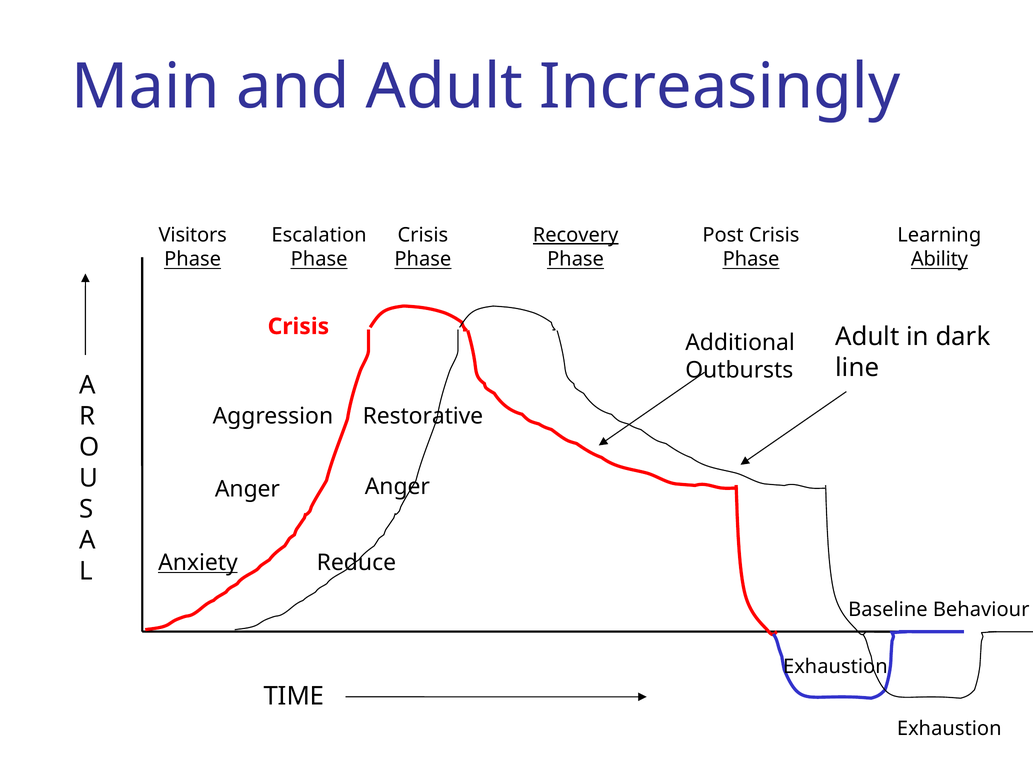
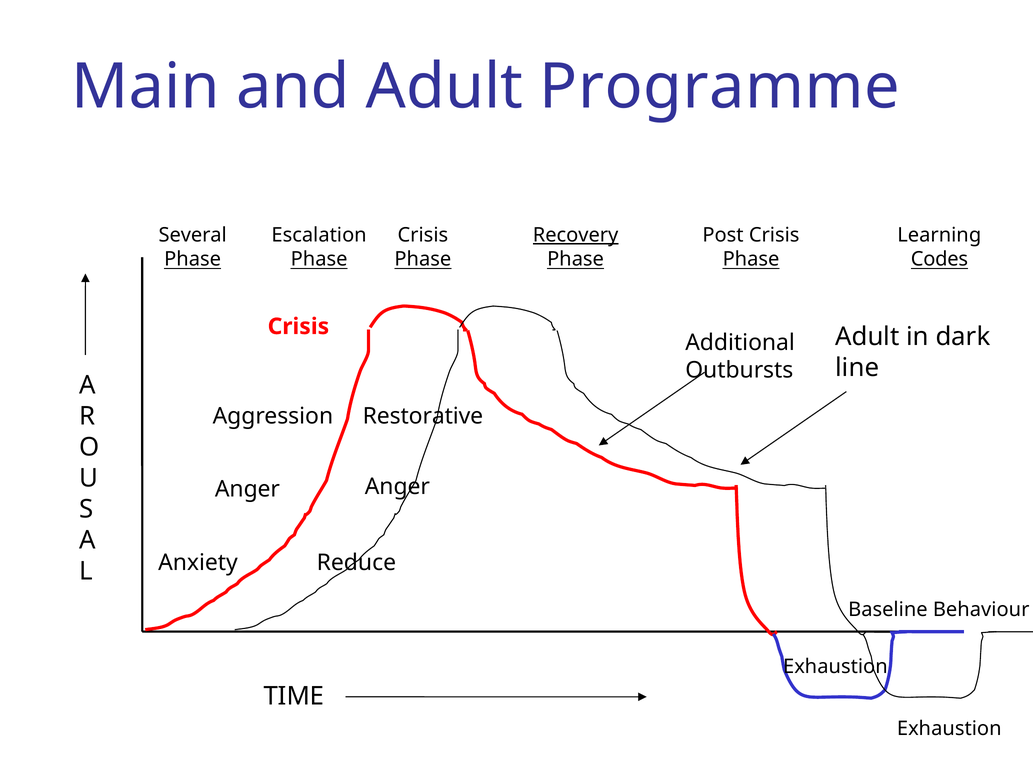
Increasingly: Increasingly -> Programme
Visitors: Visitors -> Several
Ability: Ability -> Codes
Anxiety underline: present -> none
